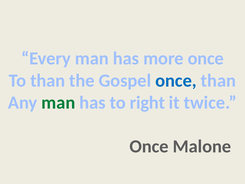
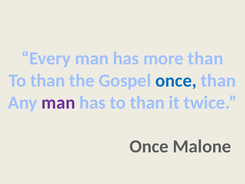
more once: once -> than
man at (58, 103) colour: green -> purple
has to right: right -> than
